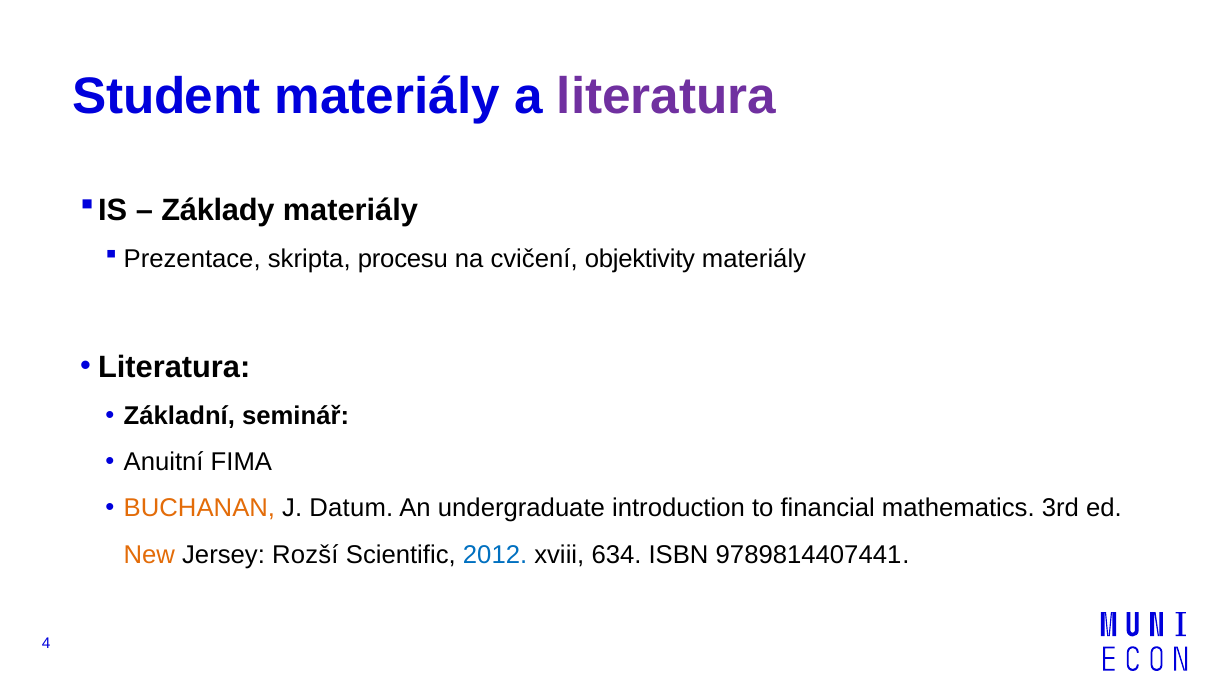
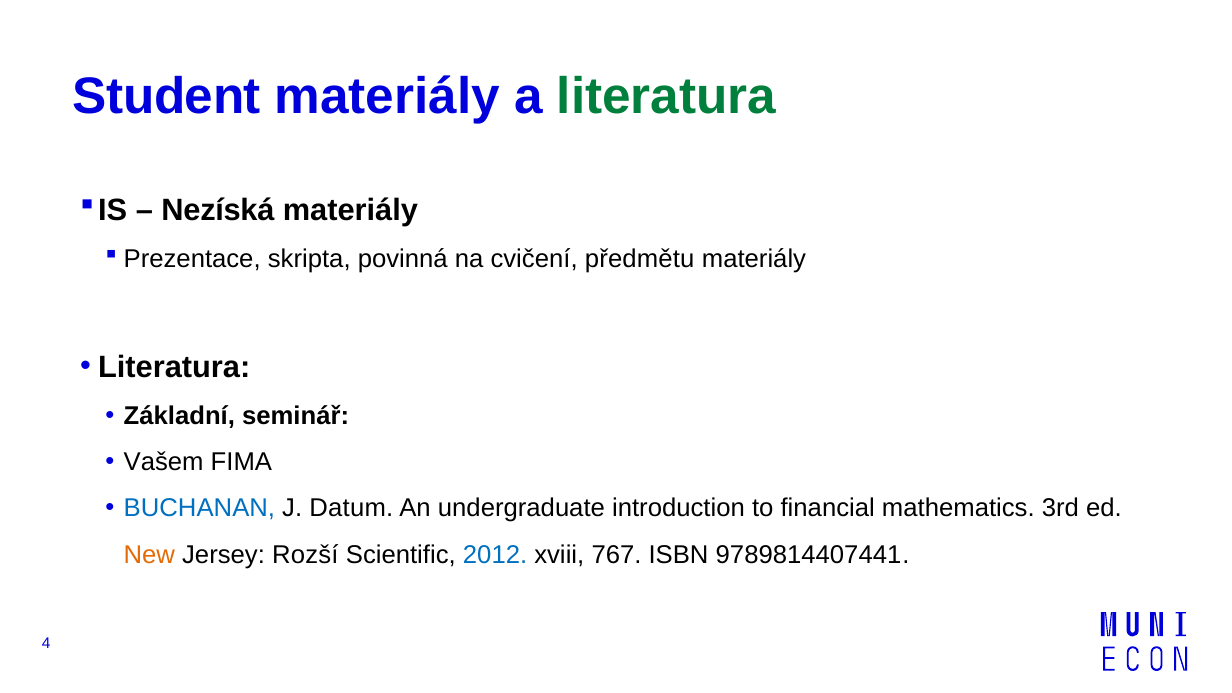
literatura at (667, 97) colour: purple -> green
Základy: Základy -> Nezíská
procesu: procesu -> povinná
objektivity: objektivity -> předmětu
Anuitní: Anuitní -> Vašem
BUCHANAN colour: orange -> blue
634: 634 -> 767
